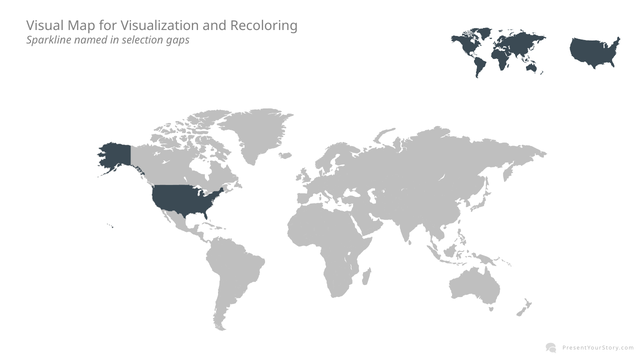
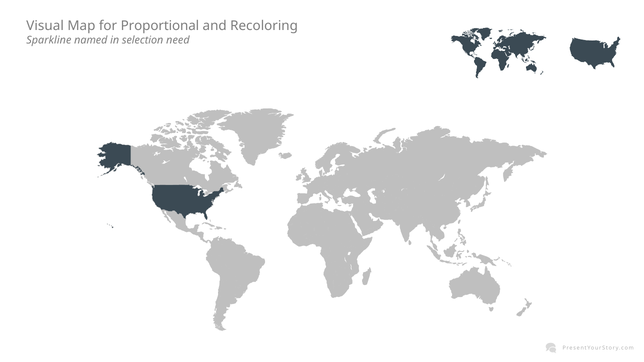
Visualization: Visualization -> Proportional
gaps: gaps -> need
